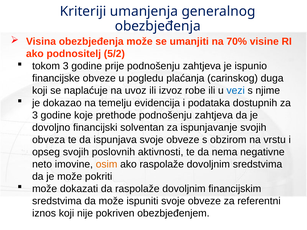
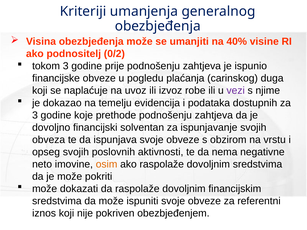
70%: 70% -> 40%
5/2: 5/2 -> 0/2
vezi colour: blue -> purple
